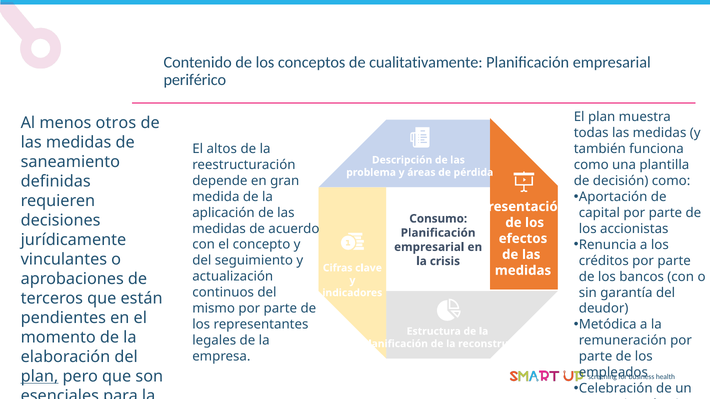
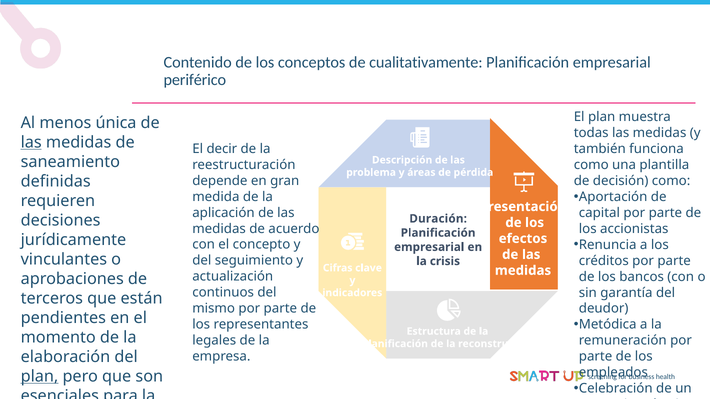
otros: otros -> única
las at (31, 142) underline: none -> present
altos: altos -> decir
Consumo: Consumo -> Duración
